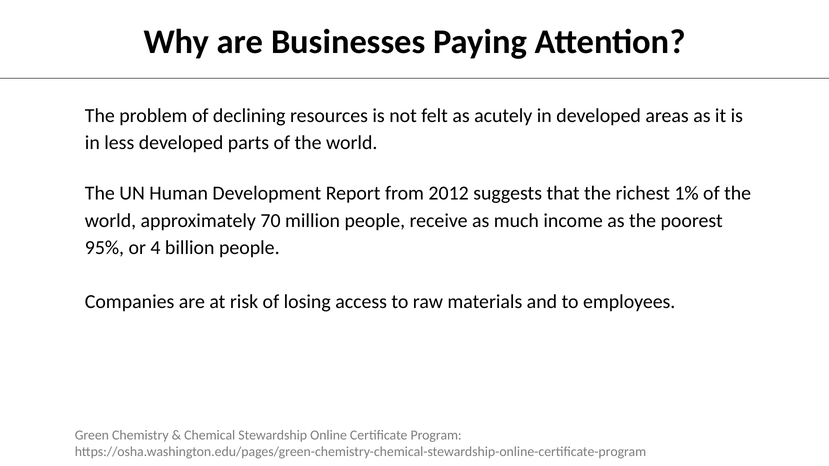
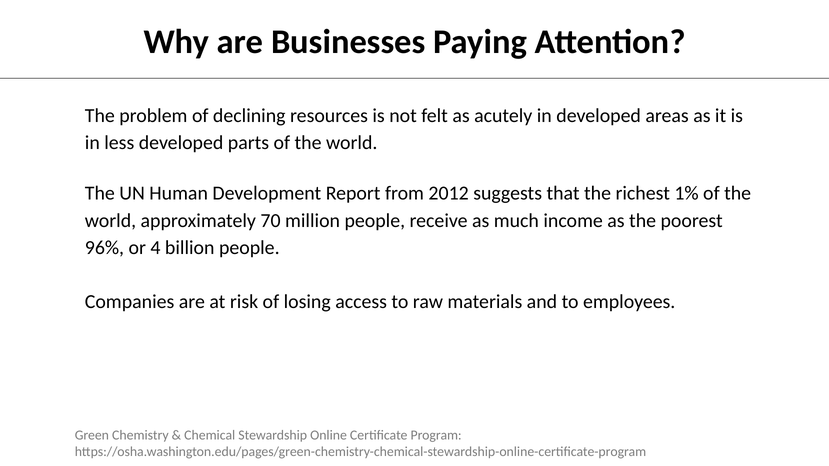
95%: 95% -> 96%
